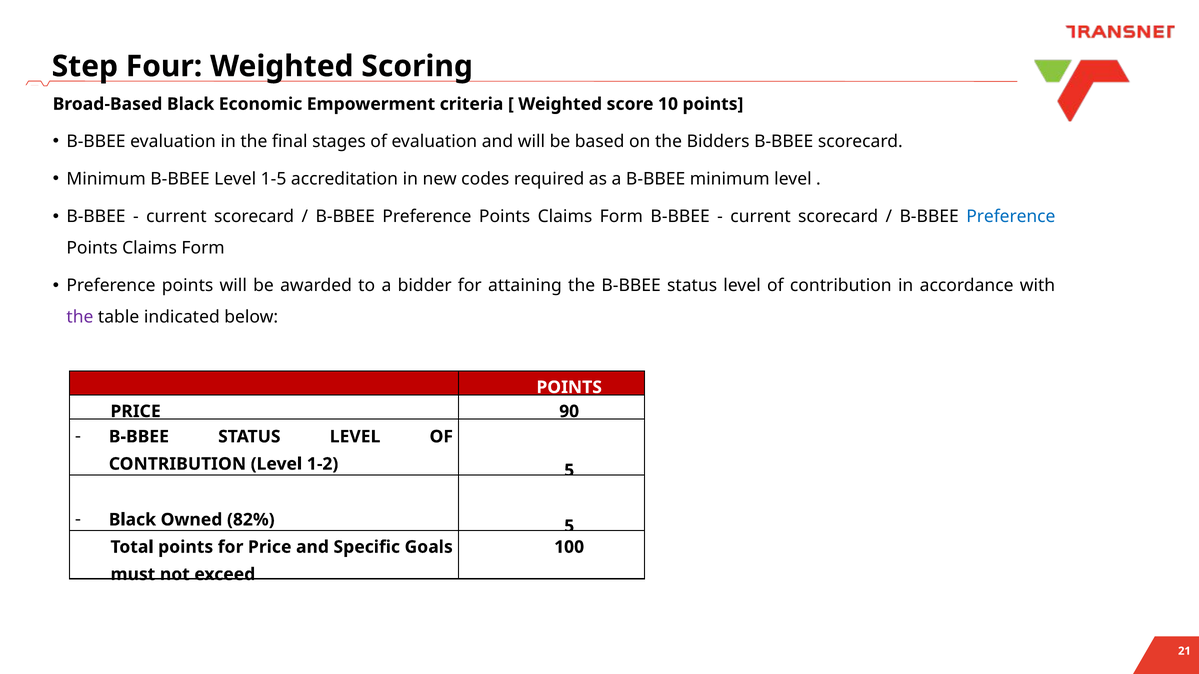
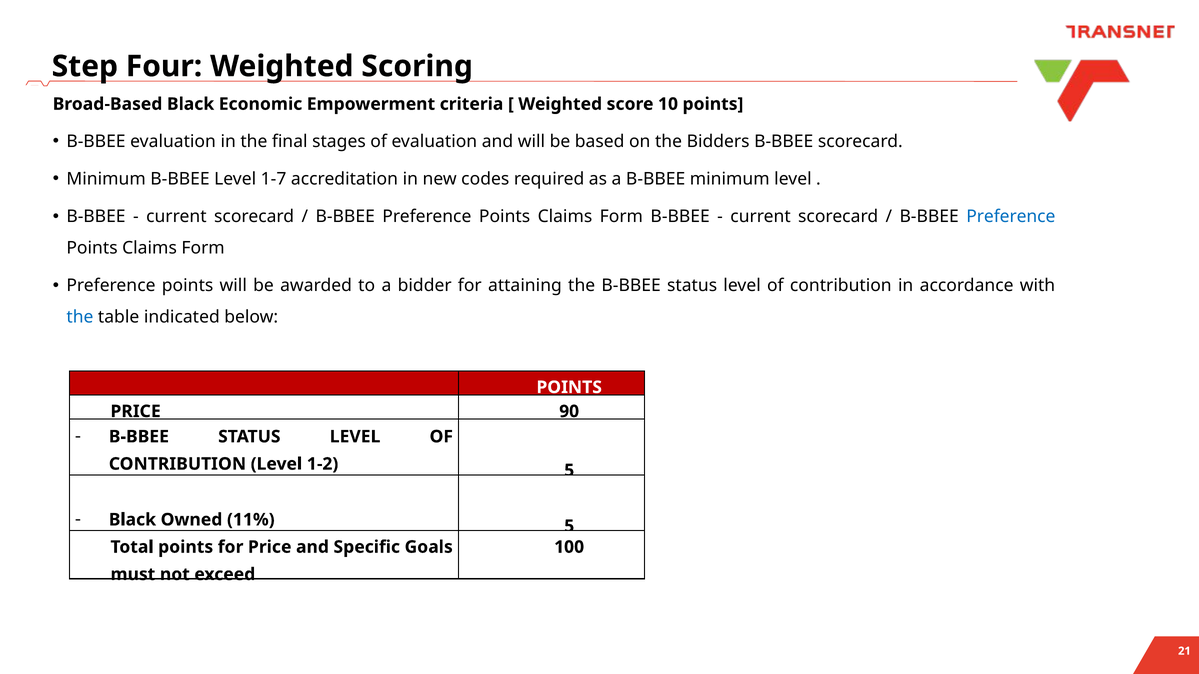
1-5: 1-5 -> 1-7
the at (80, 317) colour: purple -> blue
82%: 82% -> 11%
